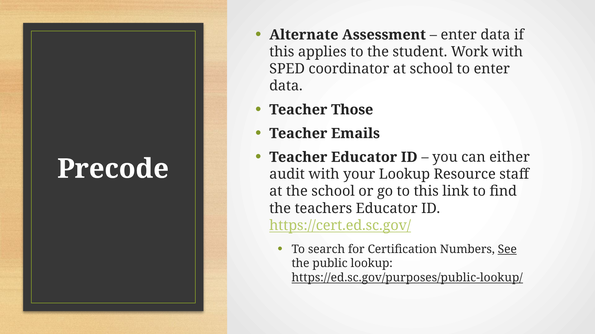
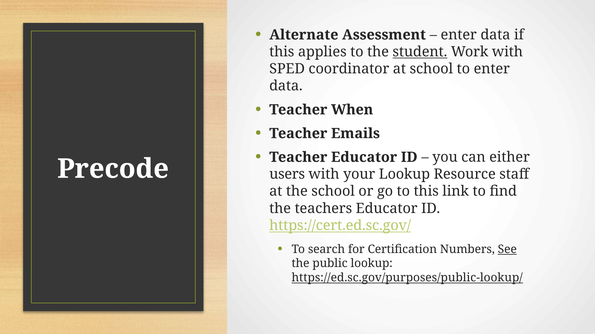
student underline: none -> present
Those: Those -> When
audit: audit -> users
